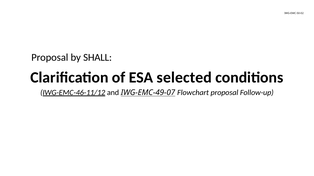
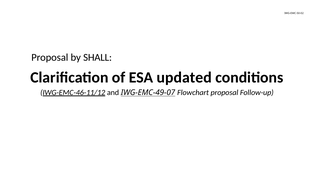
selected: selected -> updated
